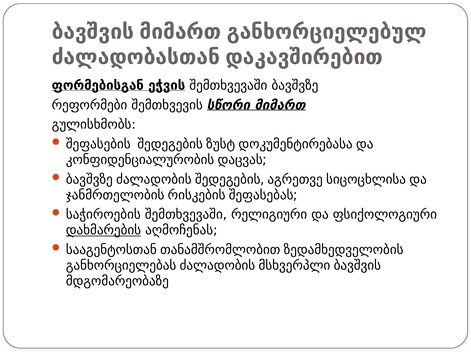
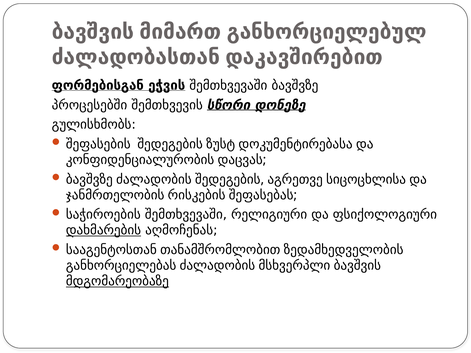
რეფორმები: რეფორმები -> პროცესებში
სწორი მიმართ: მიმართ -> დონეზე
მდგომარეობაზე underline: none -> present
